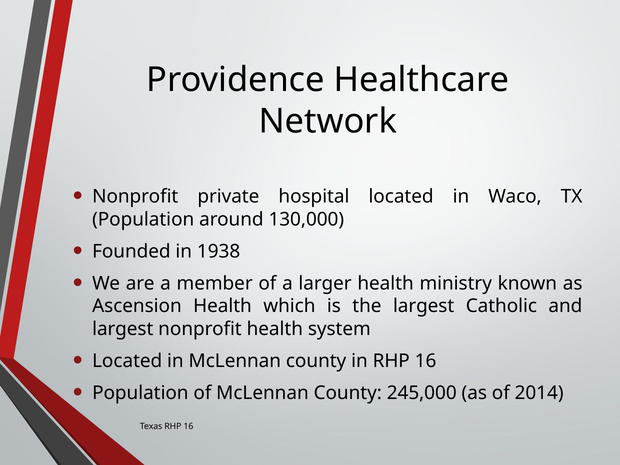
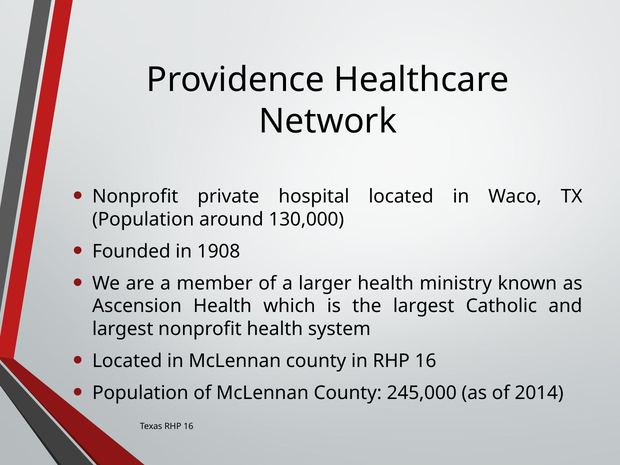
1938: 1938 -> 1908
